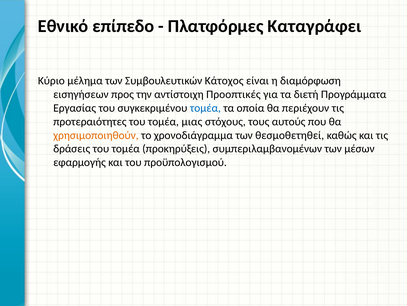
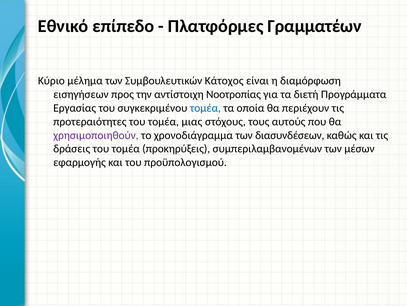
Καταγράφει: Καταγράφει -> Γραμματέων
Προοπτικές: Προοπτικές -> Νοοτροπίας
χρησιμοποιηθούν colour: orange -> purple
θεσμοθετηθεί: θεσμοθετηθεί -> διασυνδέσεων
